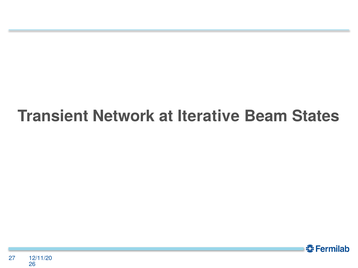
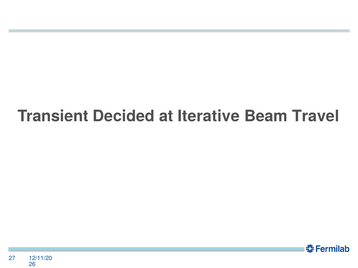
Network: Network -> Decided
States: States -> Travel
